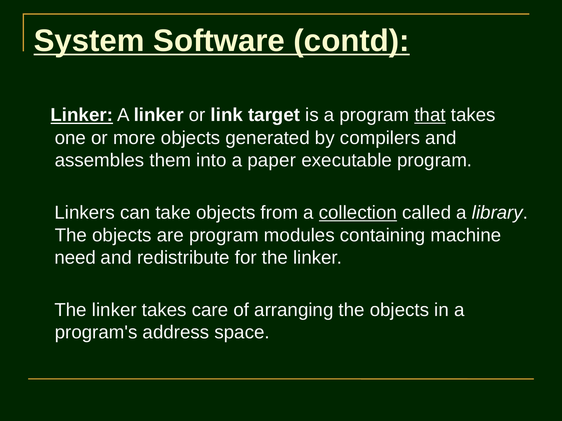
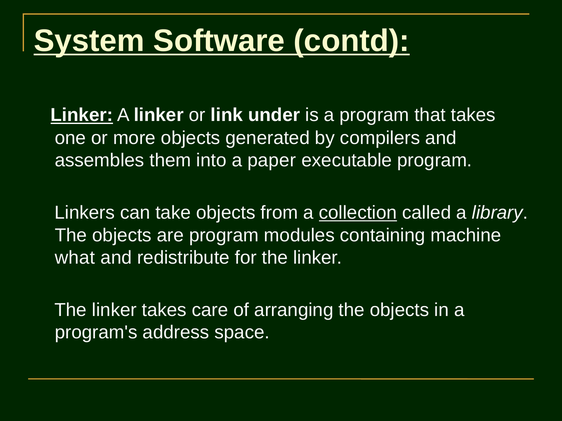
target: target -> under
that underline: present -> none
need: need -> what
